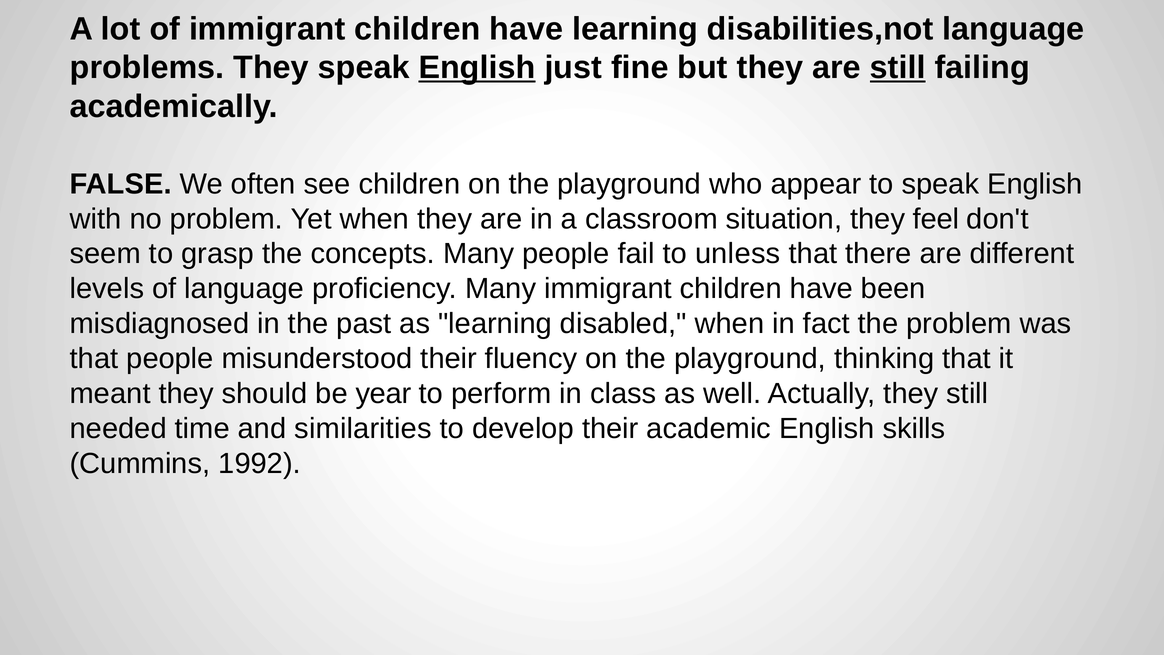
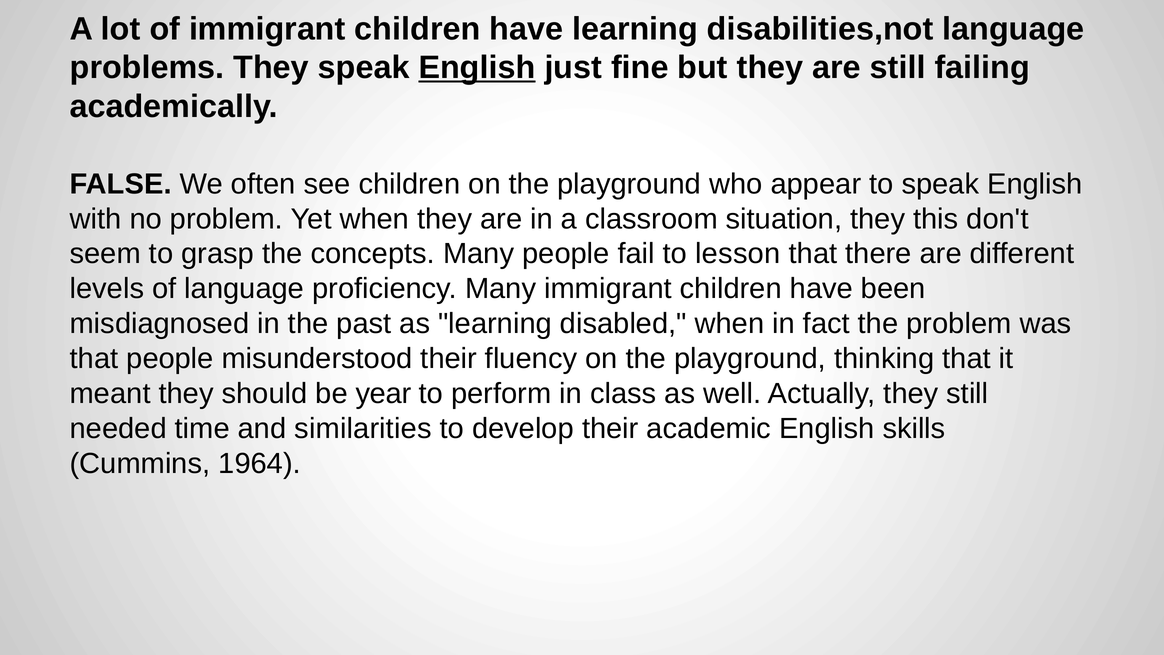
still at (898, 68) underline: present -> none
feel: feel -> this
unless: unless -> lesson
1992: 1992 -> 1964
